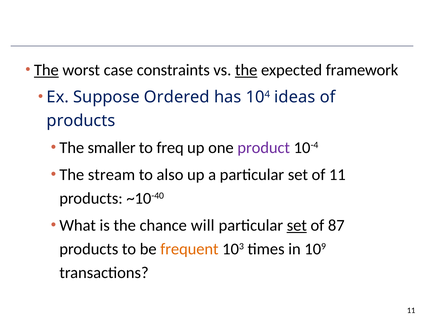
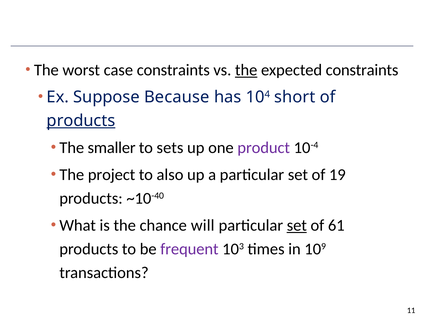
The at (46, 70) underline: present -> none
expected framework: framework -> constraints
Ordered: Ordered -> Because
ideas: ideas -> short
products at (81, 121) underline: none -> present
freq: freq -> sets
stream: stream -> project
of 11: 11 -> 19
87: 87 -> 61
frequent colour: orange -> purple
